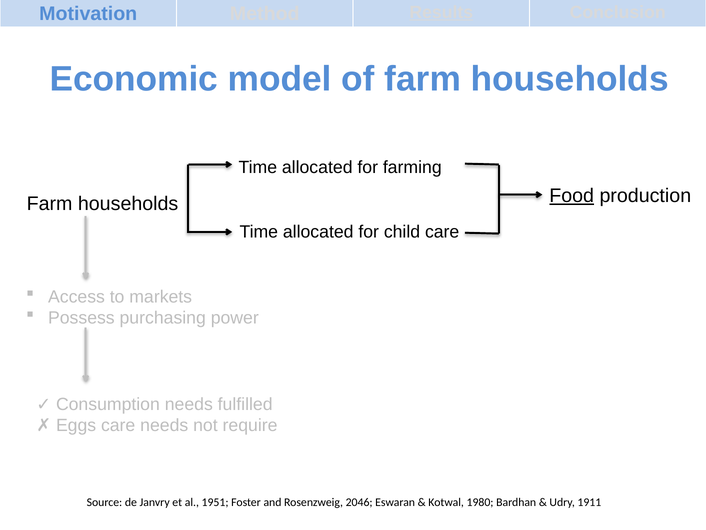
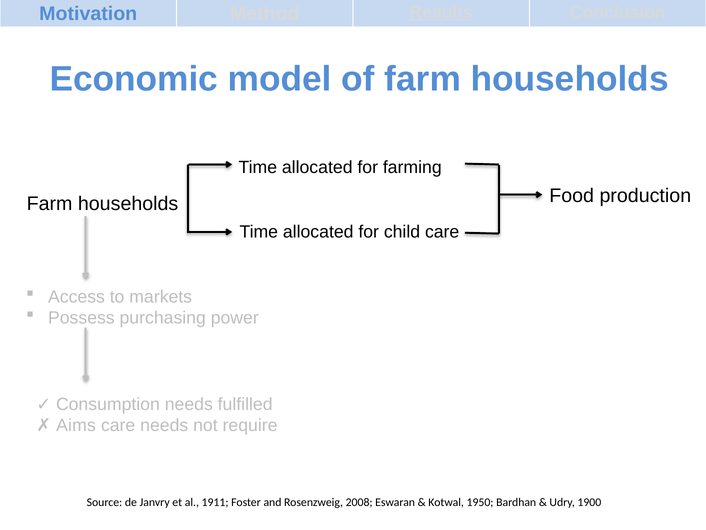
Food underline: present -> none
Eggs: Eggs -> Aims
1951: 1951 -> 1911
2046: 2046 -> 2008
1980: 1980 -> 1950
1911: 1911 -> 1900
